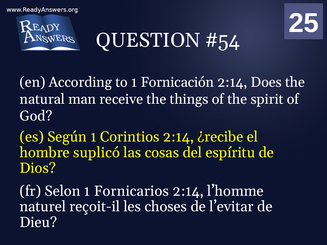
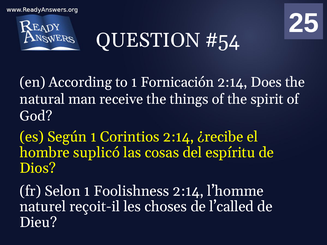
Fornicarios: Fornicarios -> Foolishness
l’evitar: l’evitar -> l’called
